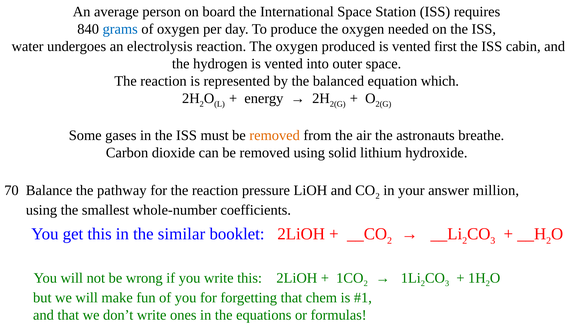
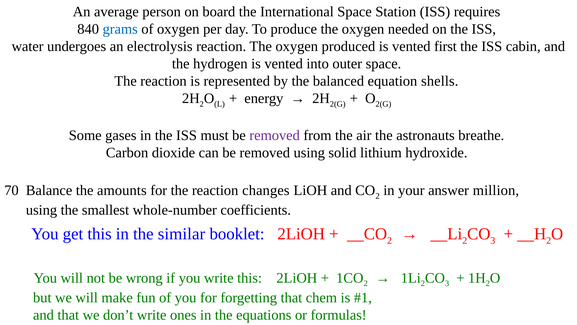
which: which -> shells
removed at (275, 135) colour: orange -> purple
pathway: pathway -> amounts
pressure: pressure -> changes
